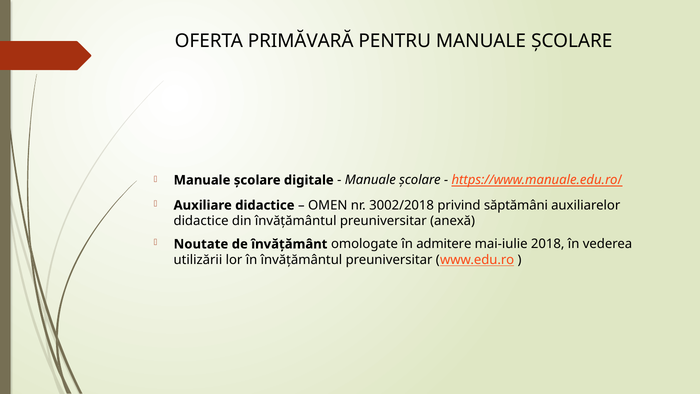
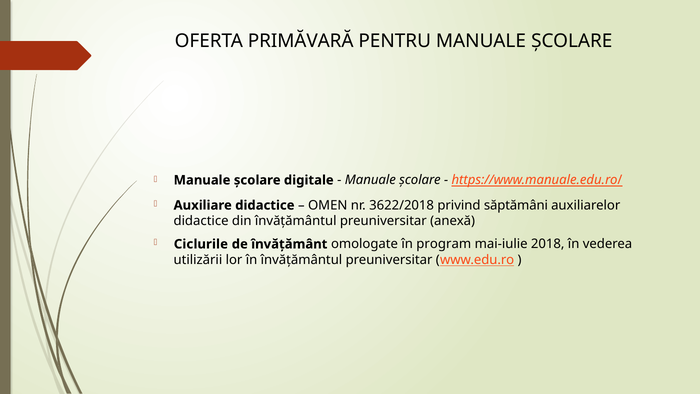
3002/2018: 3002/2018 -> 3622/2018
Noutate: Noutate -> Ciclurile
admitere: admitere -> program
